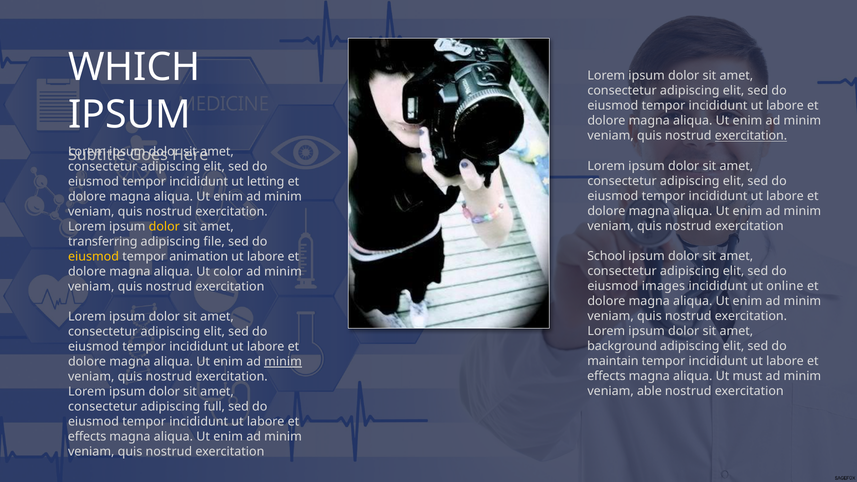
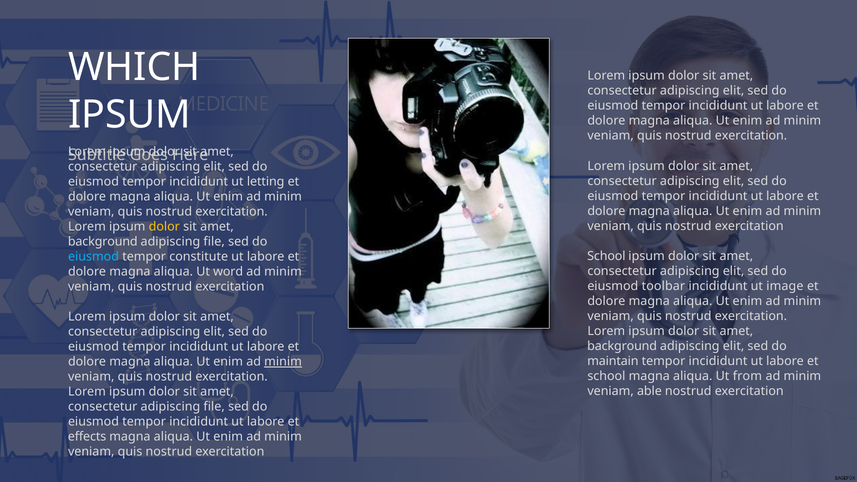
exercitation at (751, 136) underline: present -> none
transferring at (103, 242): transferring -> background
eiusmod at (93, 257) colour: yellow -> light blue
animation: animation -> constitute
color: color -> word
images: images -> toolbar
online: online -> image
effects at (606, 376): effects -> school
must: must -> from
consectetur adipiscing full: full -> file
